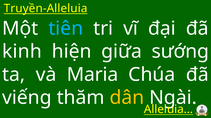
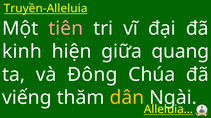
tiên colour: light blue -> pink
sướng: sướng -> quang
Maria: Maria -> Đông
